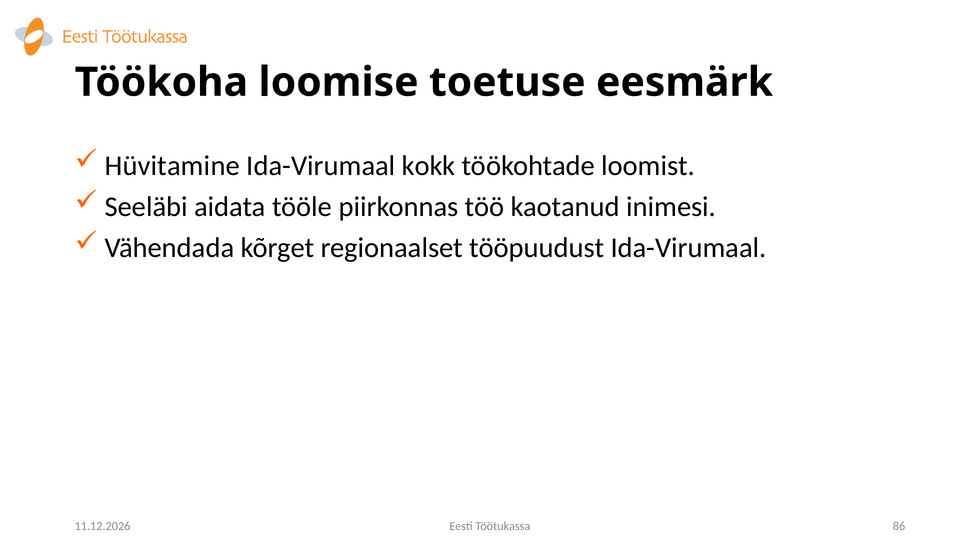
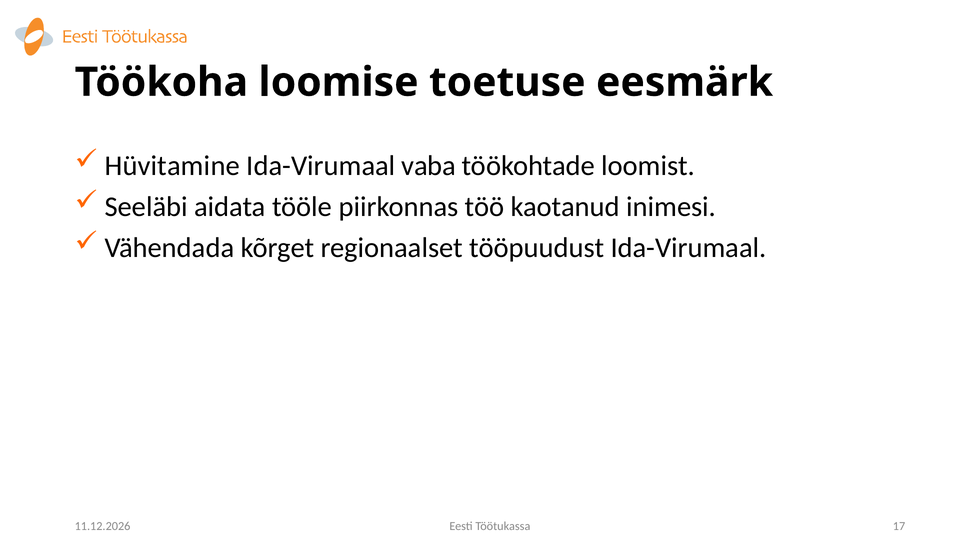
kokk: kokk -> vaba
86: 86 -> 17
